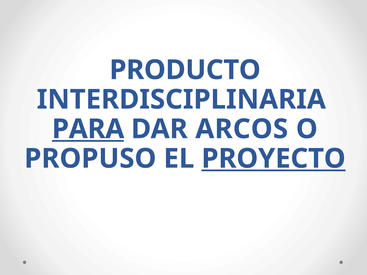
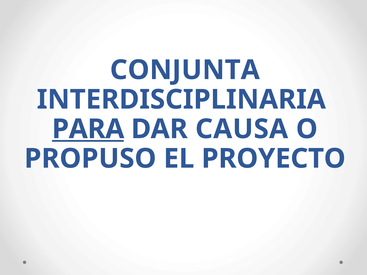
PRODUCTO: PRODUCTO -> CONJUNTA
ARCOS: ARCOS -> CAUSA
PROYECTO underline: present -> none
